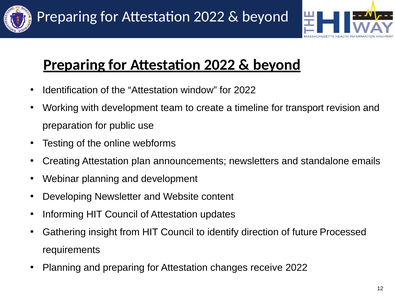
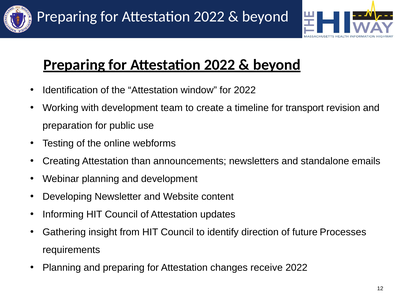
plan: plan -> than
Processed: Processed -> Processes
